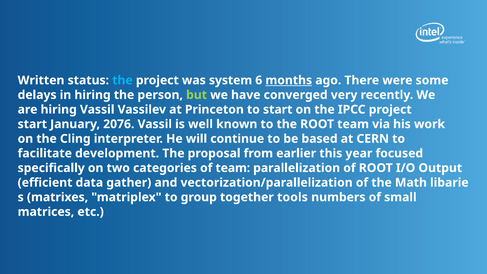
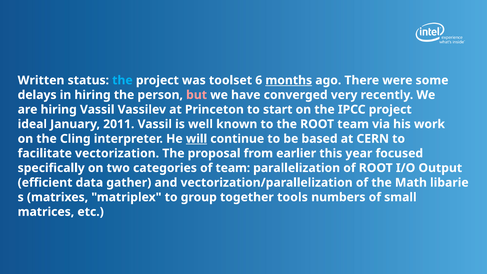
system: system -> toolset
but colour: light green -> pink
start at (32, 124): start -> ideal
2076: 2076 -> 2011
will underline: none -> present
development: development -> vectorization
